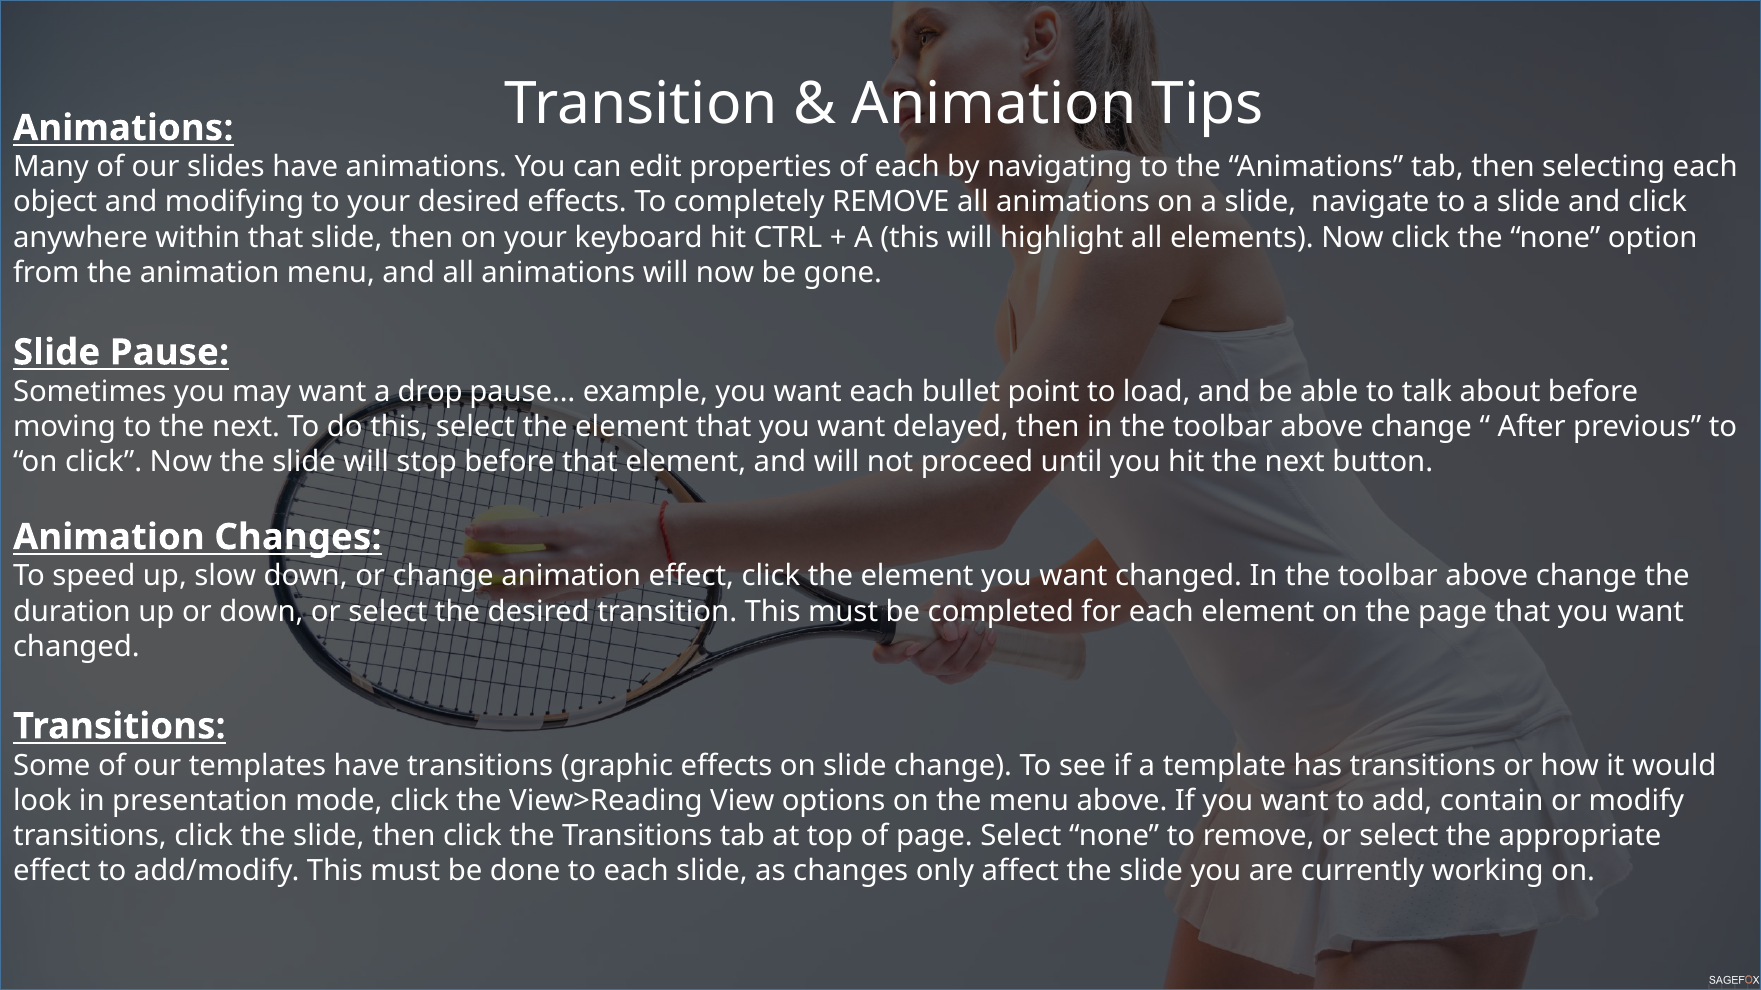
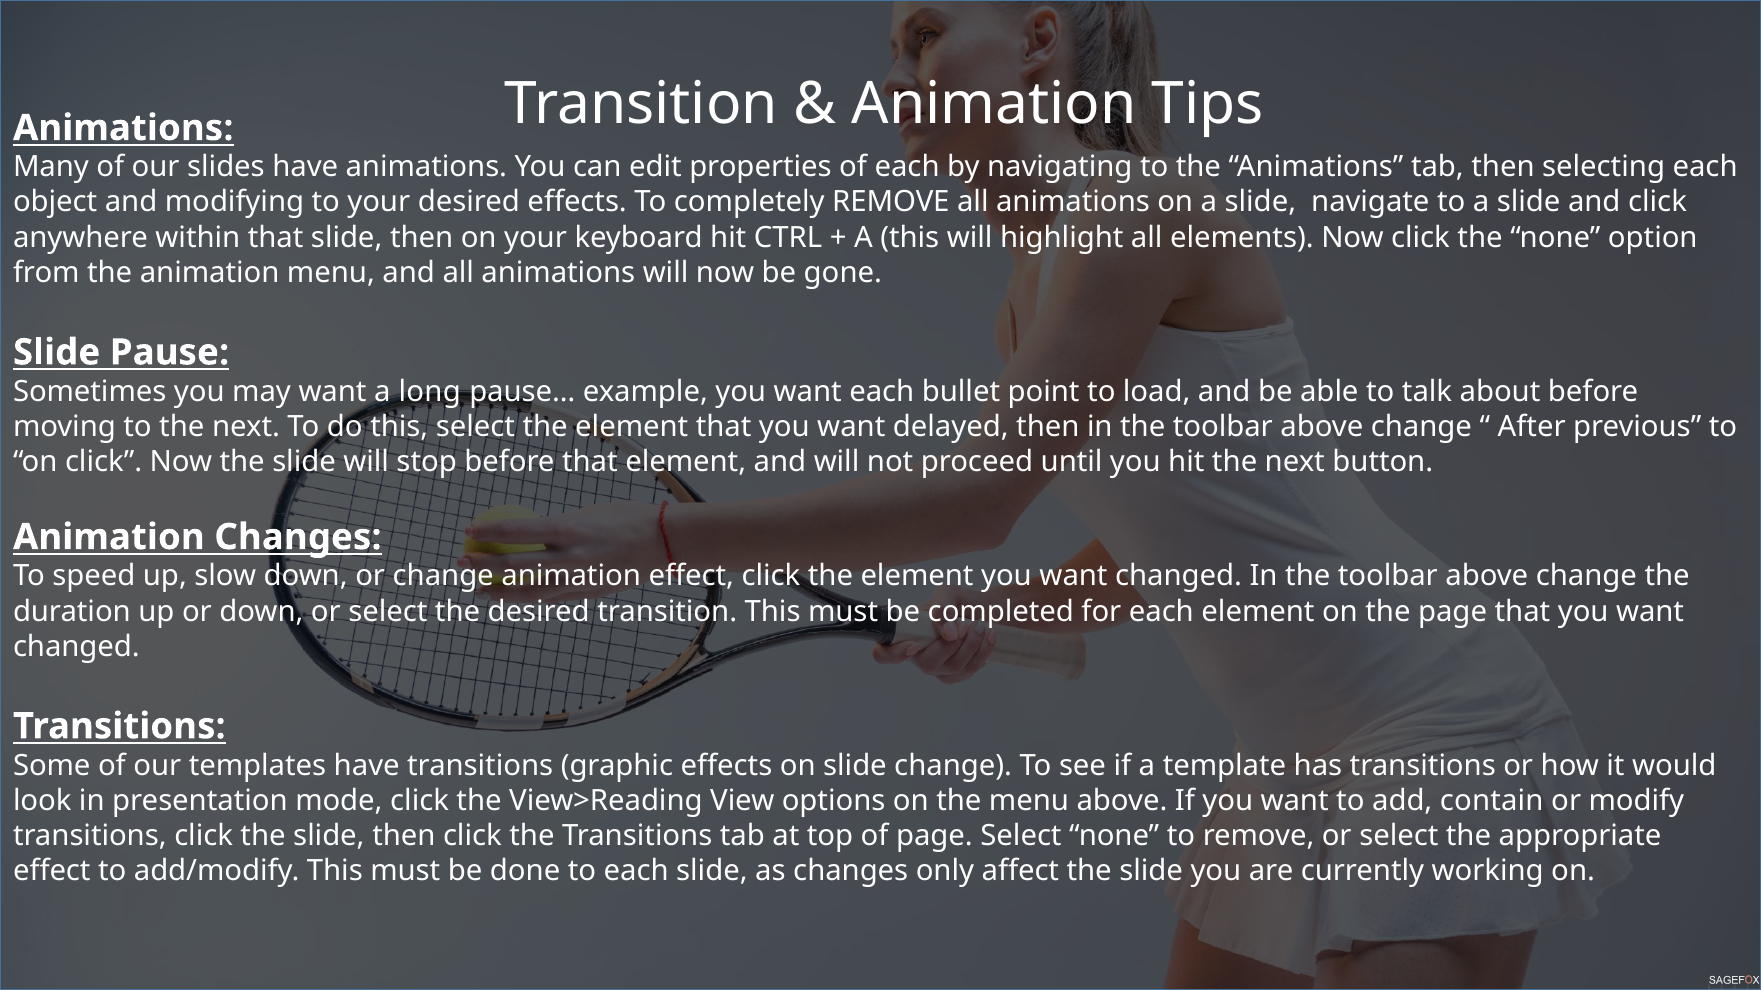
drop: drop -> long
